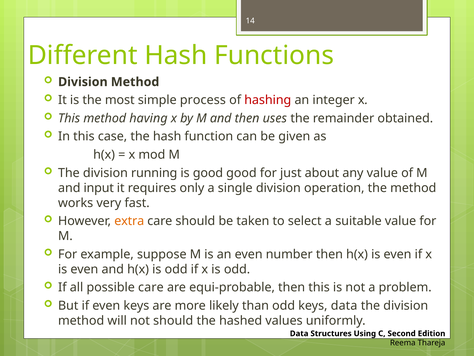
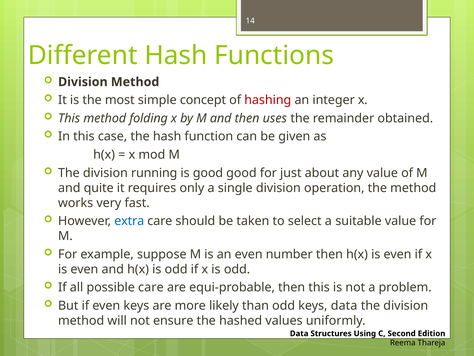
process: process -> concept
having: having -> folding
input: input -> quite
extra colour: orange -> blue
not should: should -> ensure
